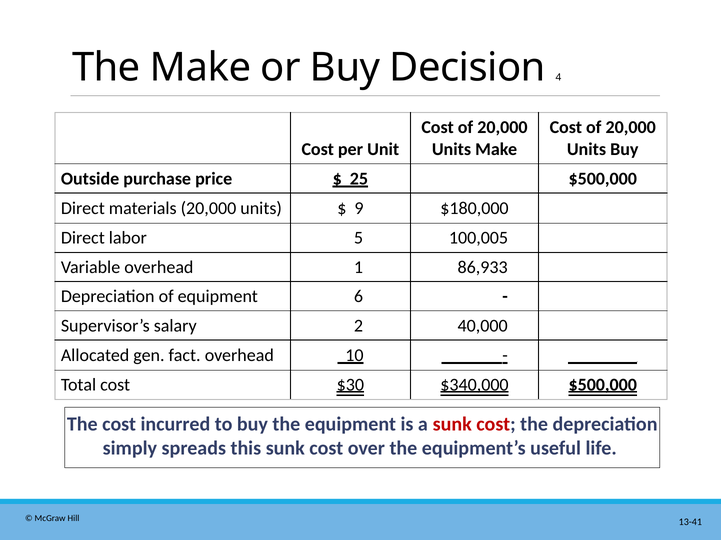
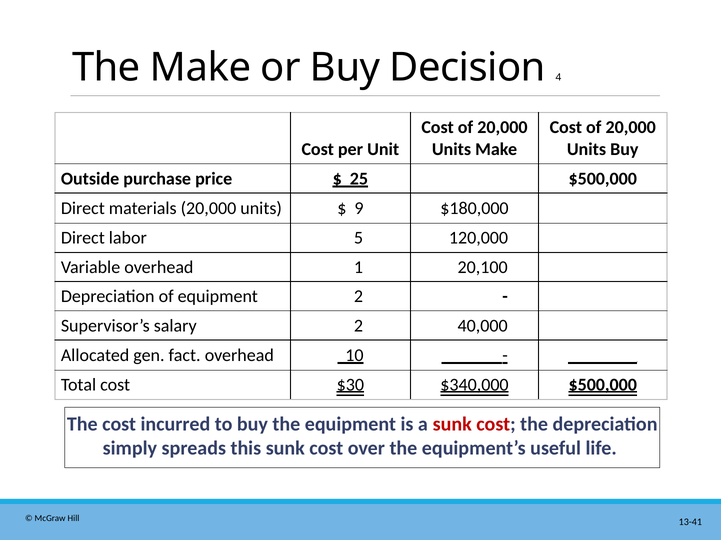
100,005: 100,005 -> 120,000
86,933: 86,933 -> 20,100
equipment 6: 6 -> 2
